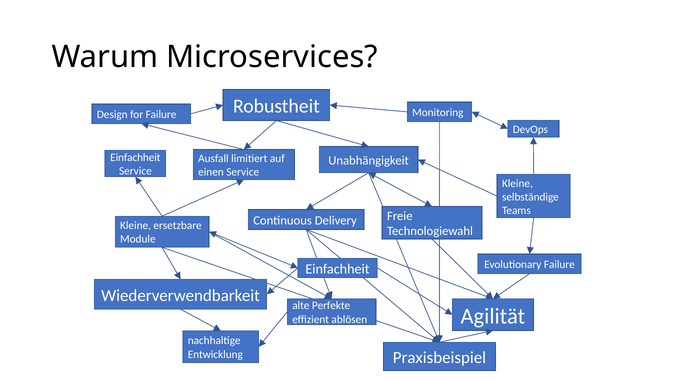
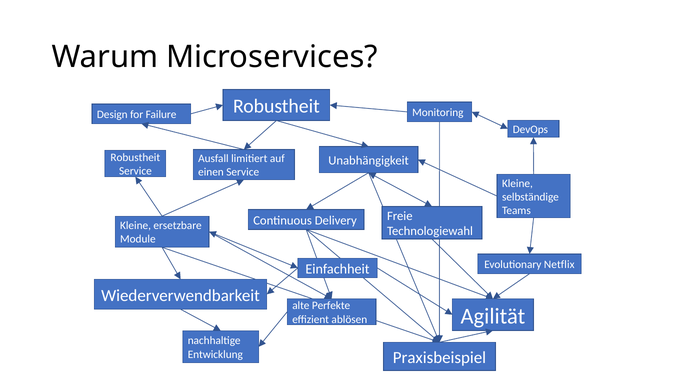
Einfachheit at (135, 157): Einfachheit -> Robustheit
Evolutionary Failure: Failure -> Netflix
